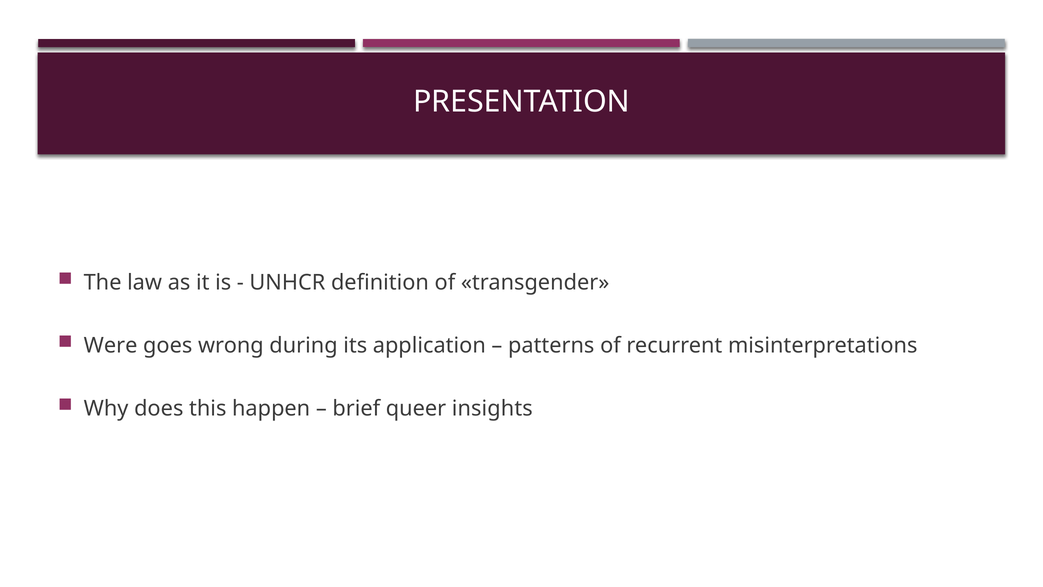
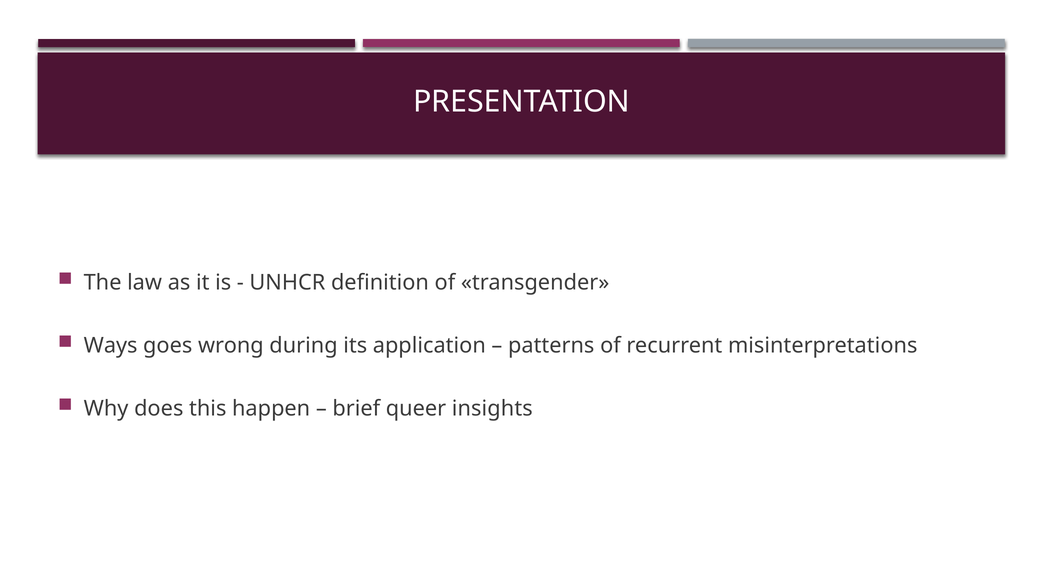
Were: Were -> Ways
